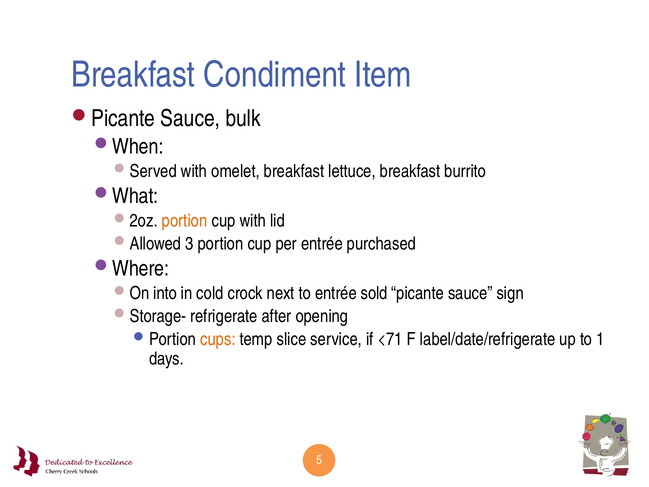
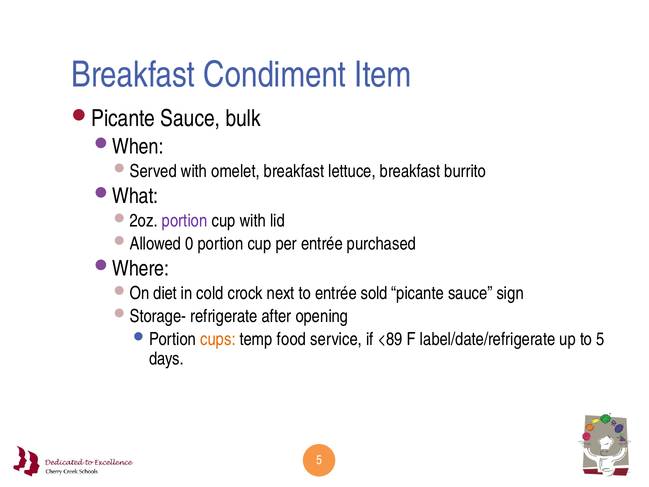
portion at (185, 221) colour: orange -> purple
3: 3 -> 0
into: into -> diet
slice: slice -> food
<71: <71 -> <89
to 1: 1 -> 5
